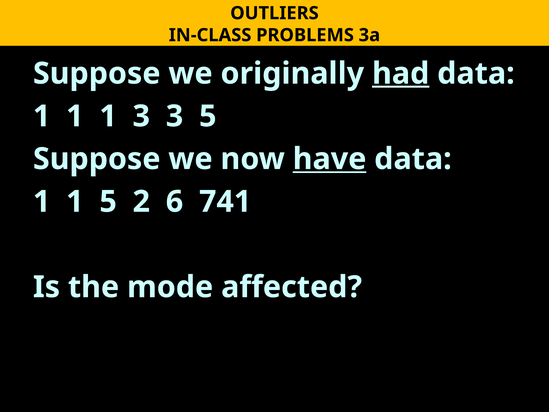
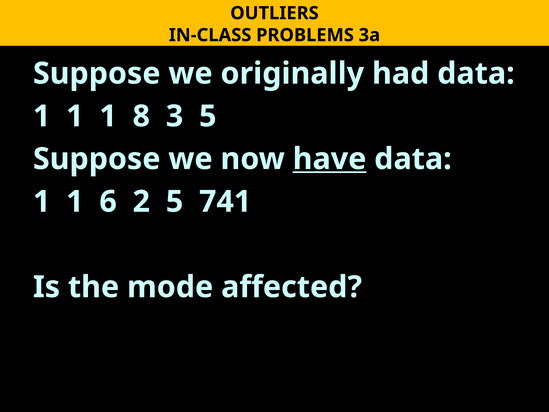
had underline: present -> none
1 3: 3 -> 8
1 5: 5 -> 6
2 6: 6 -> 5
